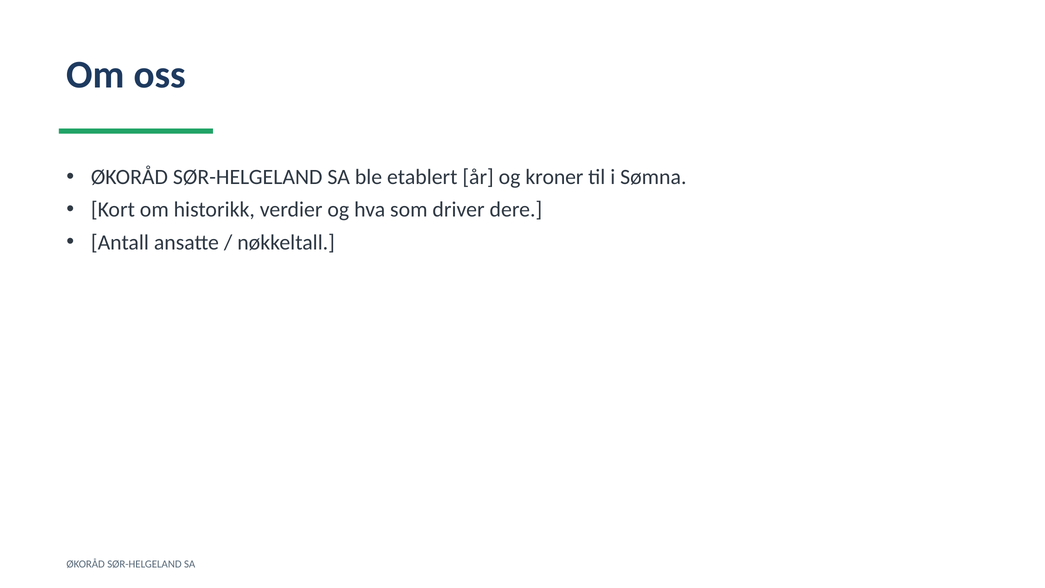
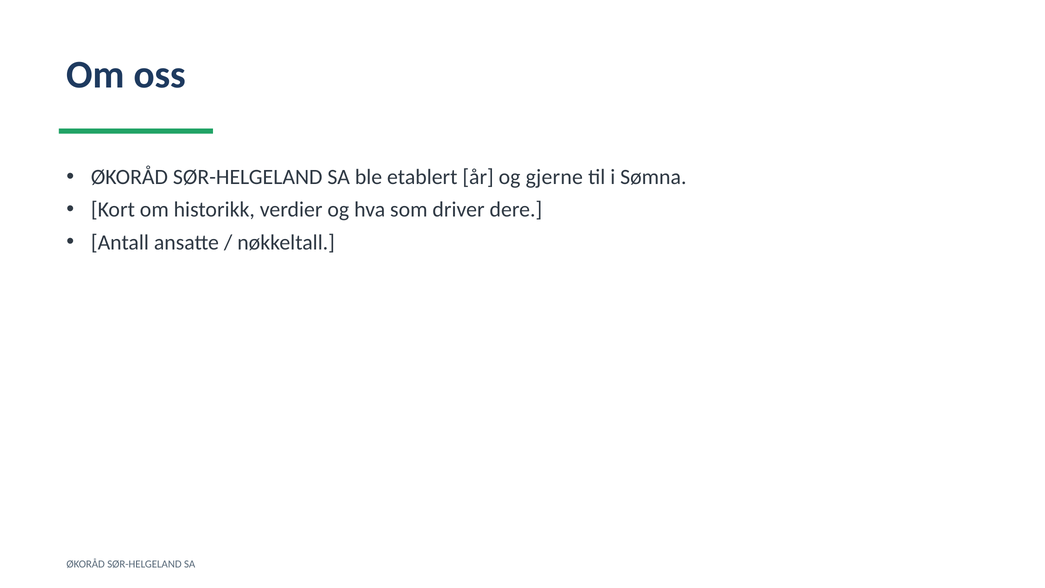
kroner: kroner -> gjerne
